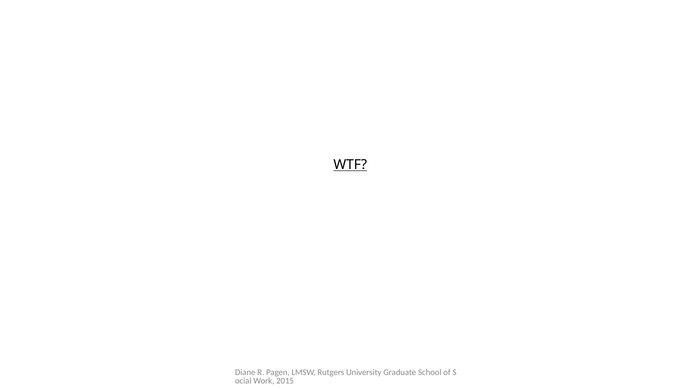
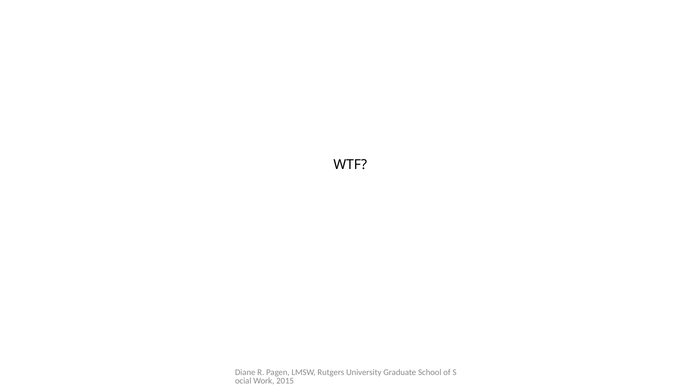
WTF underline: present -> none
